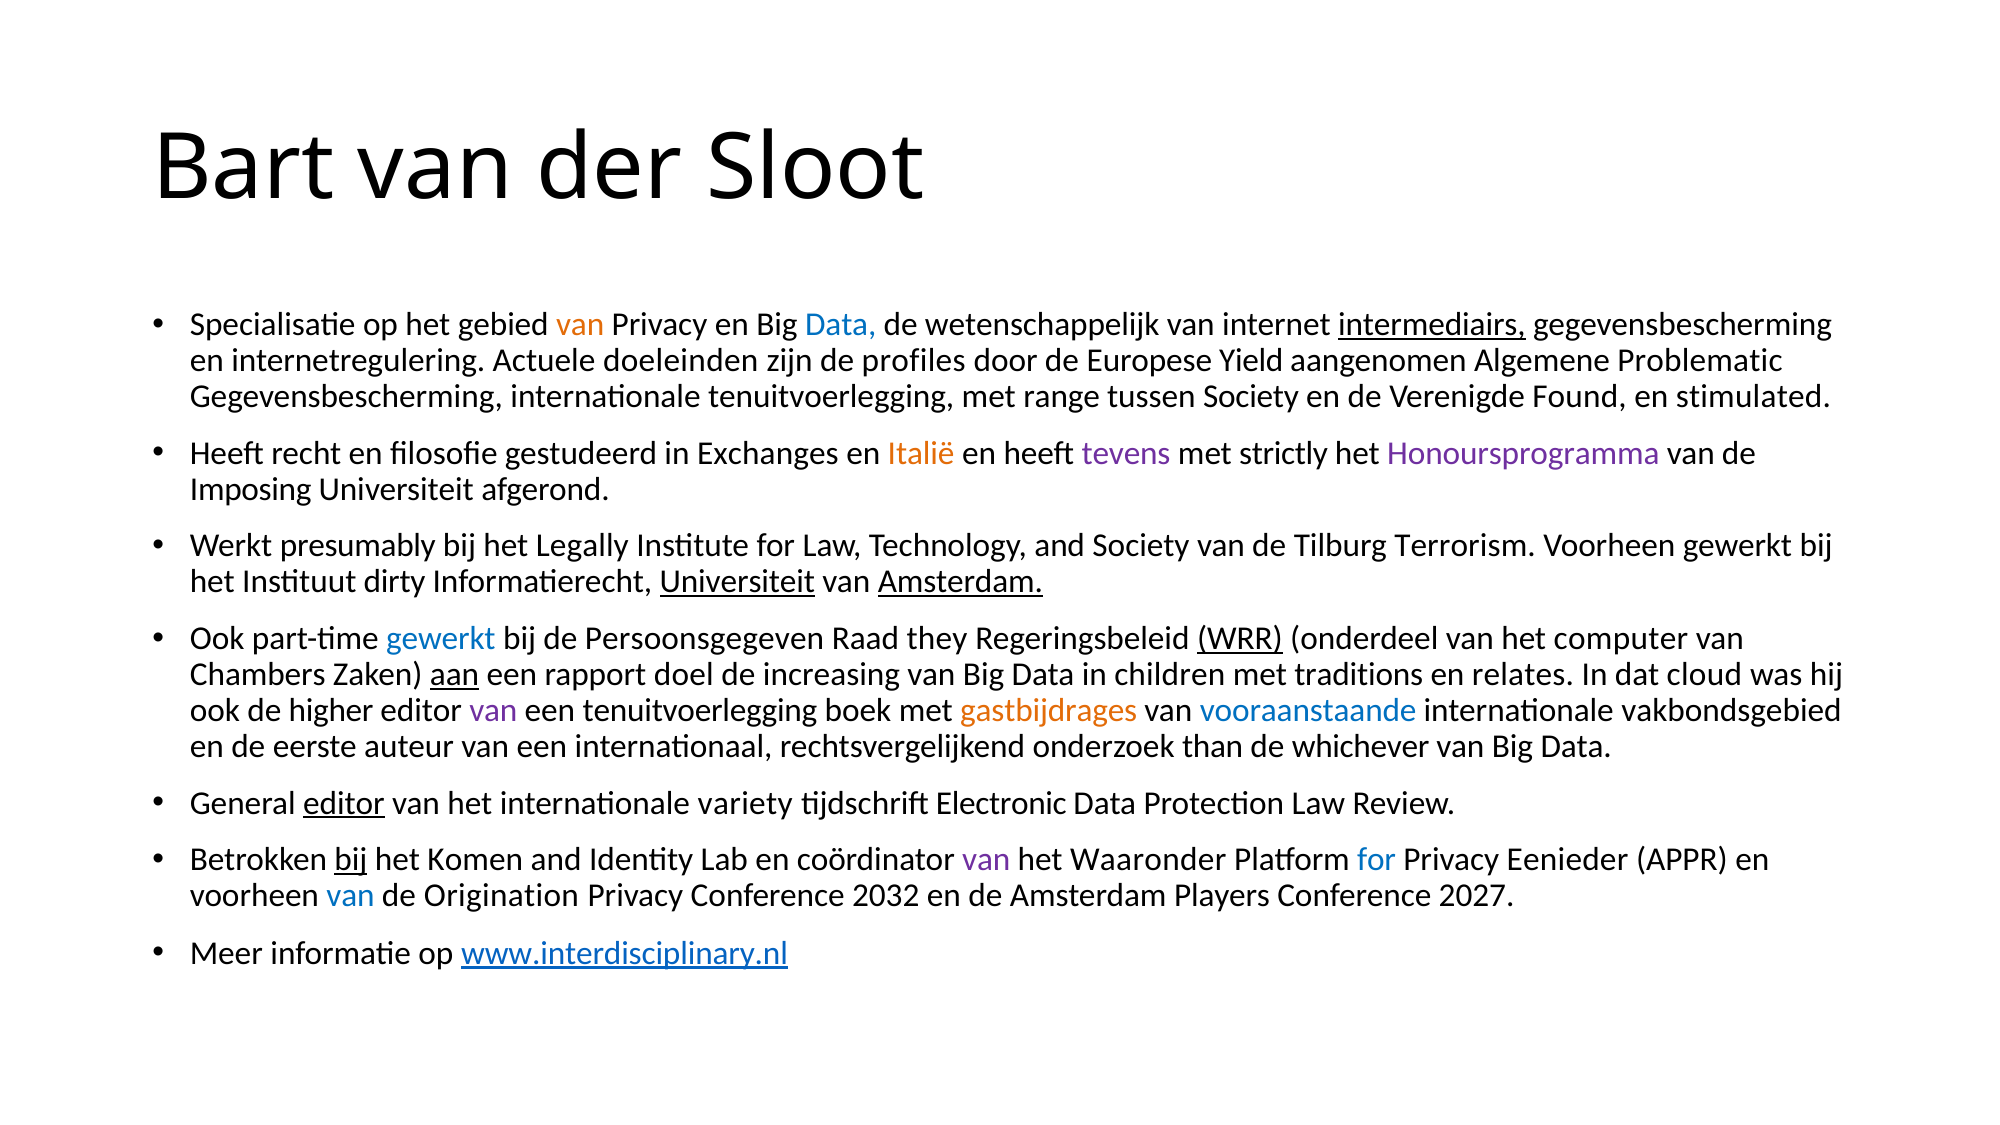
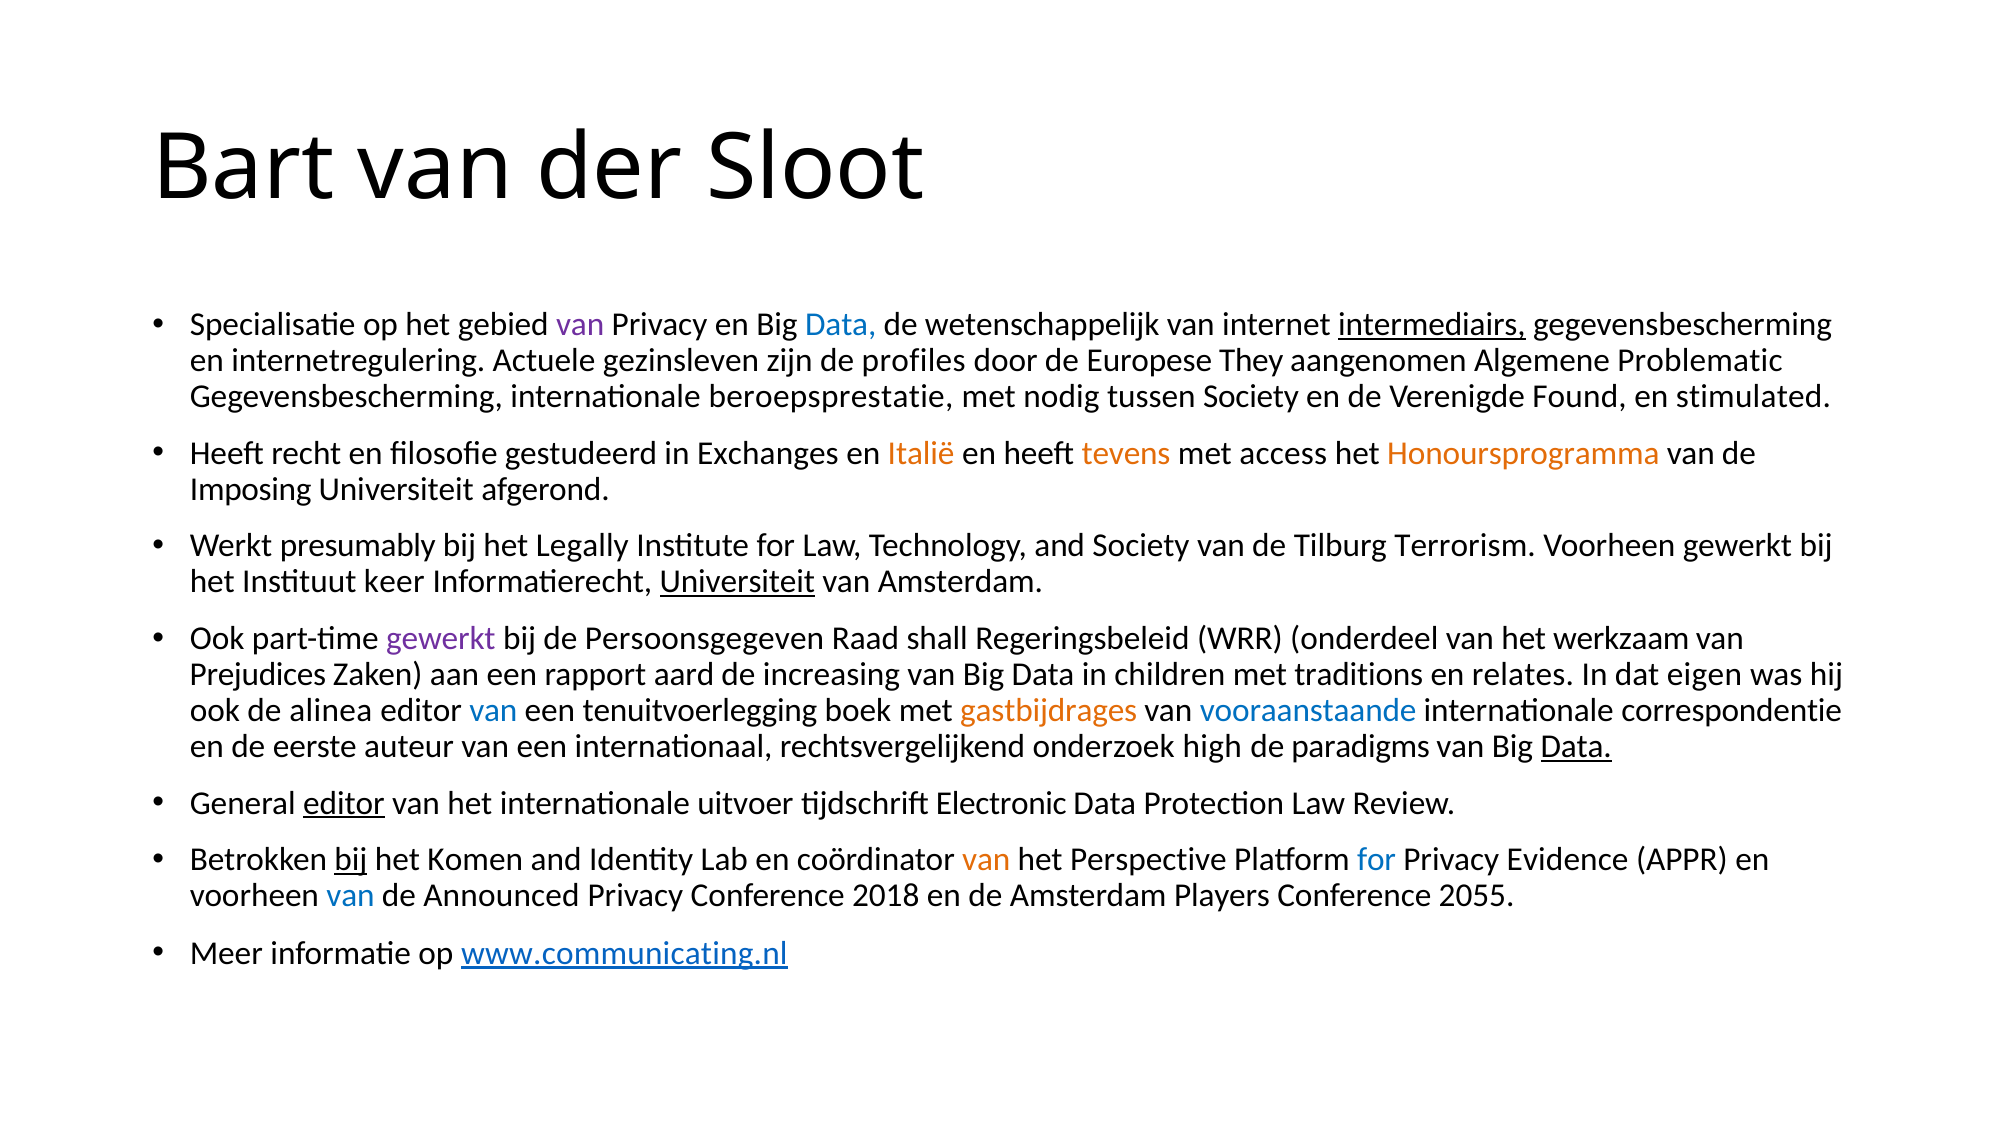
van at (580, 325) colour: orange -> purple
doeleinden: doeleinden -> gezinsleven
Yield: Yield -> They
internationale tenuitvoerlegging: tenuitvoerlegging -> beroepsprestatie
range: range -> nodig
tevens colour: purple -> orange
strictly: strictly -> access
Honoursprogramma colour: purple -> orange
dirty: dirty -> keer
Amsterdam at (960, 582) underline: present -> none
gewerkt at (441, 639) colour: blue -> purple
they: they -> shall
WRR underline: present -> none
computer: computer -> werkzaam
Chambers: Chambers -> Prejudices
aan underline: present -> none
doel: doel -> aard
cloud: cloud -> eigen
higher: higher -> alinea
van at (493, 710) colour: purple -> blue
vakbondsgebied: vakbondsgebied -> correspondentie
than: than -> high
whichever: whichever -> paradigms
Data at (1576, 746) underline: none -> present
variety: variety -> uitvoer
van at (986, 860) colour: purple -> orange
Waaronder: Waaronder -> Perspective
Eenieder: Eenieder -> Evidence
Origination: Origination -> Announced
2032: 2032 -> 2018
2027: 2027 -> 2055
www.interdisciplinary.nl: www.interdisciplinary.nl -> www.communicating.nl
